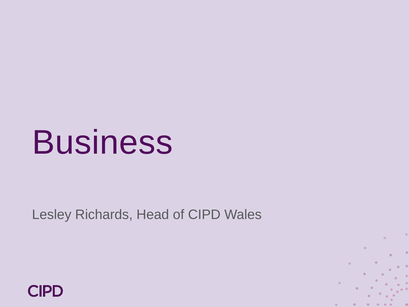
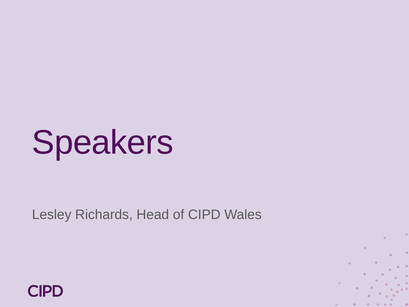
Business: Business -> Speakers
